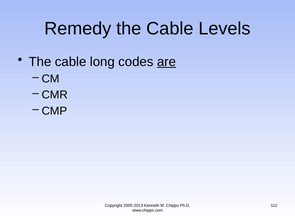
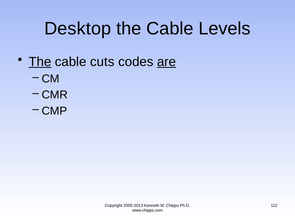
Remedy: Remedy -> Desktop
The at (40, 62) underline: none -> present
long: long -> cuts
